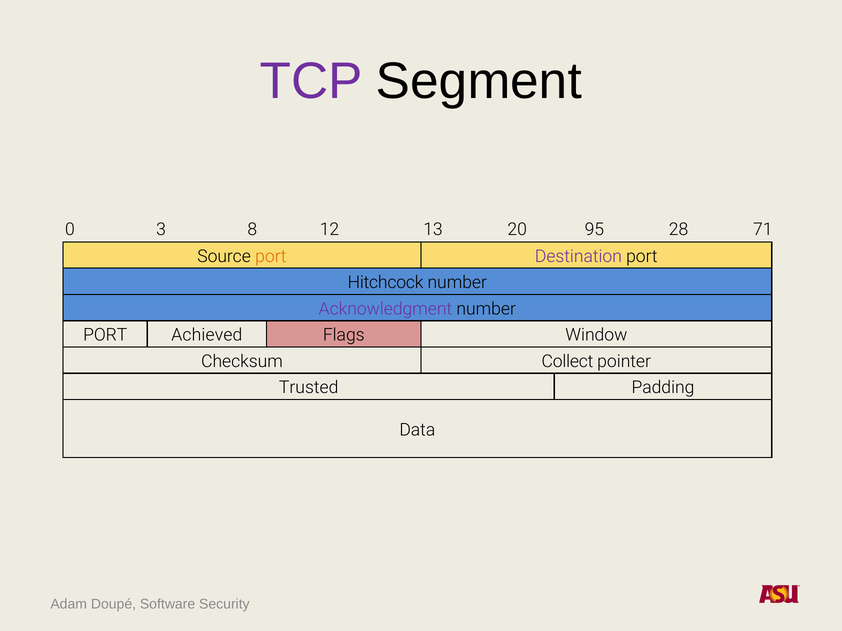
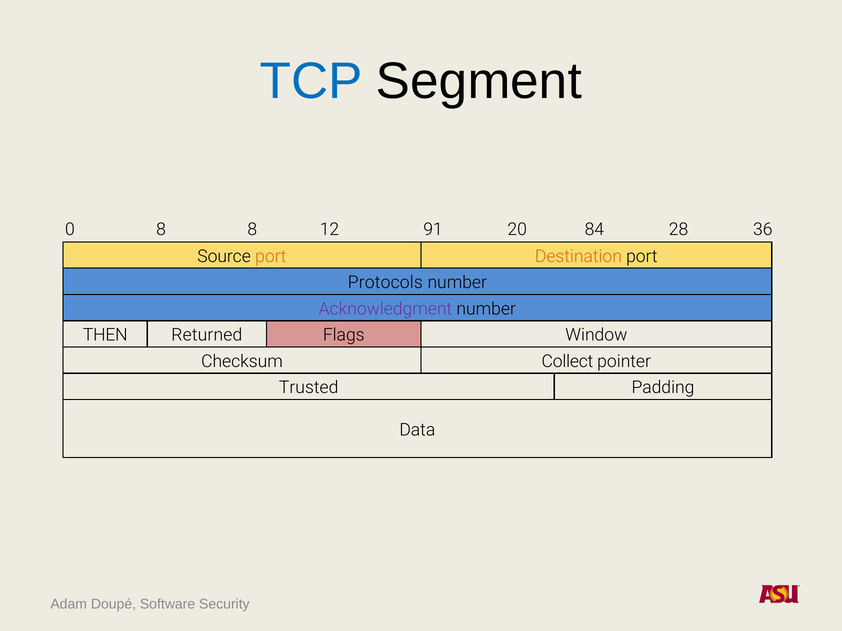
TCP colour: purple -> blue
0 3: 3 -> 8
13: 13 -> 91
95: 95 -> 84
71: 71 -> 36
Destination colour: purple -> orange
Hitchcock: Hitchcock -> Protocols
PORT at (105, 335): PORT -> THEN
Achieved: Achieved -> Returned
